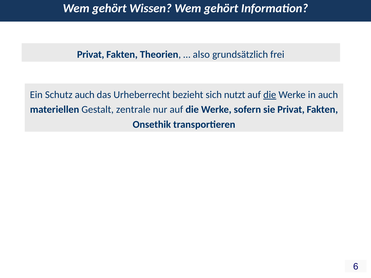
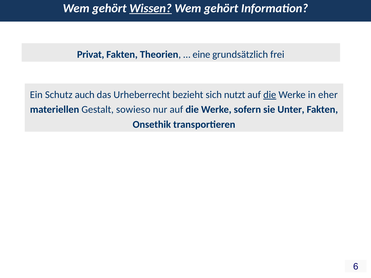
Wissen underline: none -> present
also: also -> eine
in auch: auch -> eher
zentrale: zentrale -> sowieso
sie Privat: Privat -> Unter
